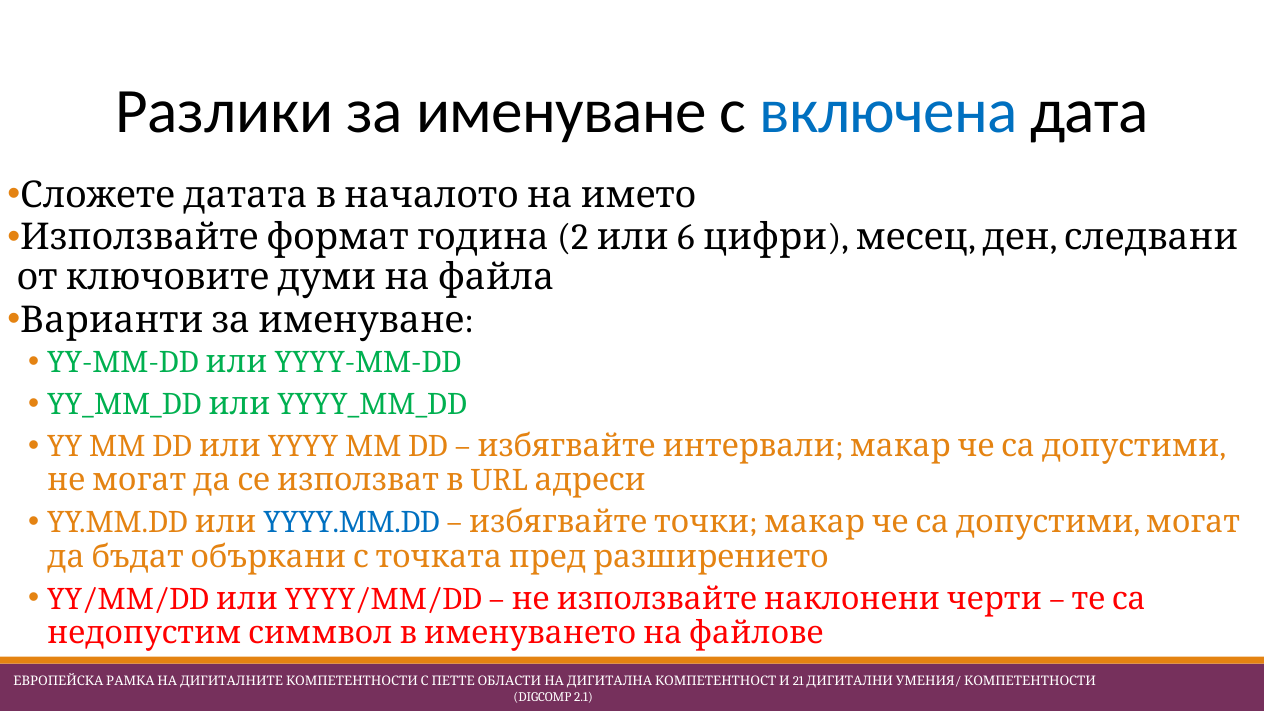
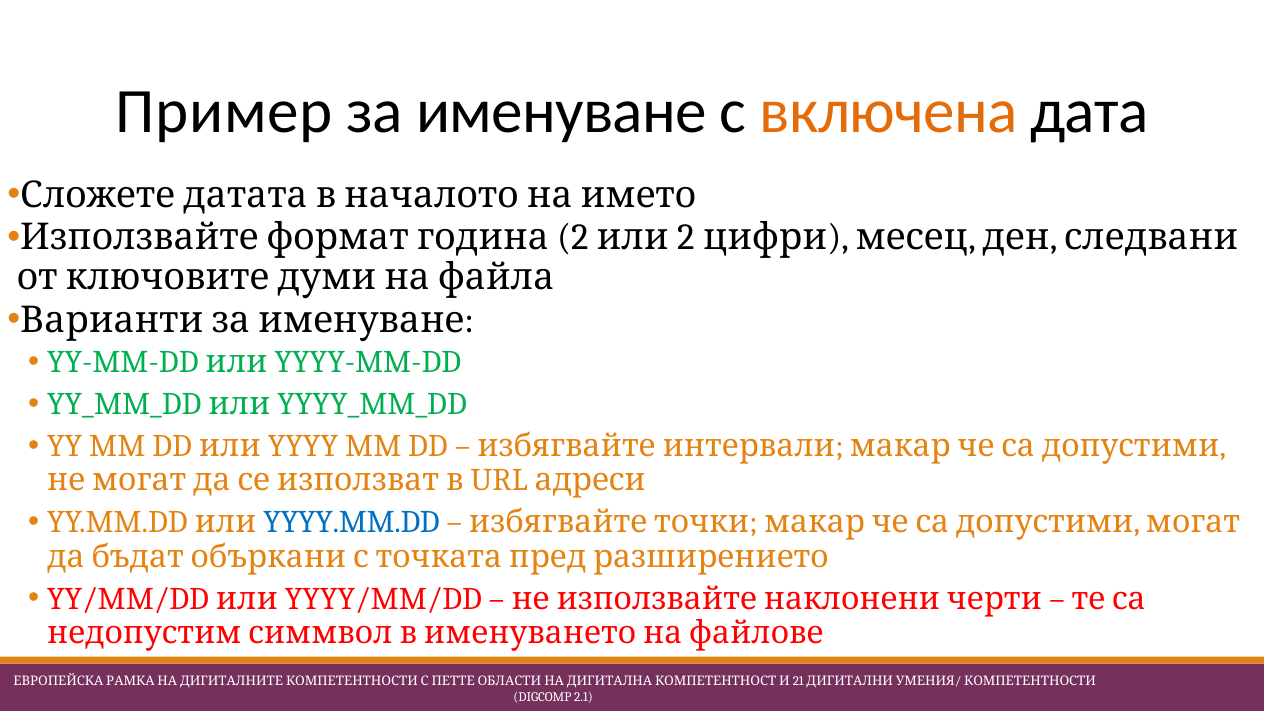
Разлики: Разлики -> Пример
включена colour: blue -> orange
2 6: 6 -> 2
